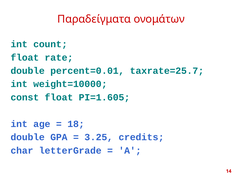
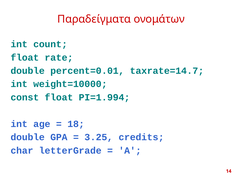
taxrate=25.7: taxrate=25.7 -> taxrate=14.7
PI=1.605: PI=1.605 -> PI=1.994
